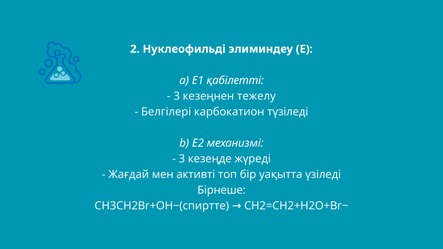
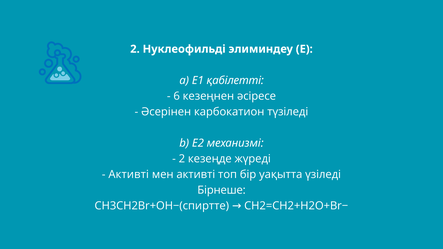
3 at (177, 96): 3 -> 6
тежелу: тежелу -> әсіресе
Белгілері: Белгілері -> Әсерінен
3 at (182, 159): 3 -> 2
Жағдай at (129, 175): Жағдай -> Активті
